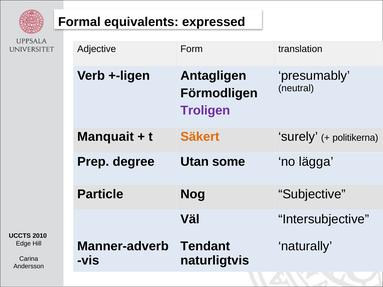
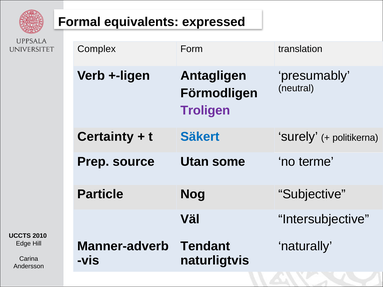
Adjective: Adjective -> Complex
Manquait: Manquait -> Certainty
Säkert colour: orange -> blue
degree: degree -> source
lägga: lägga -> terme
